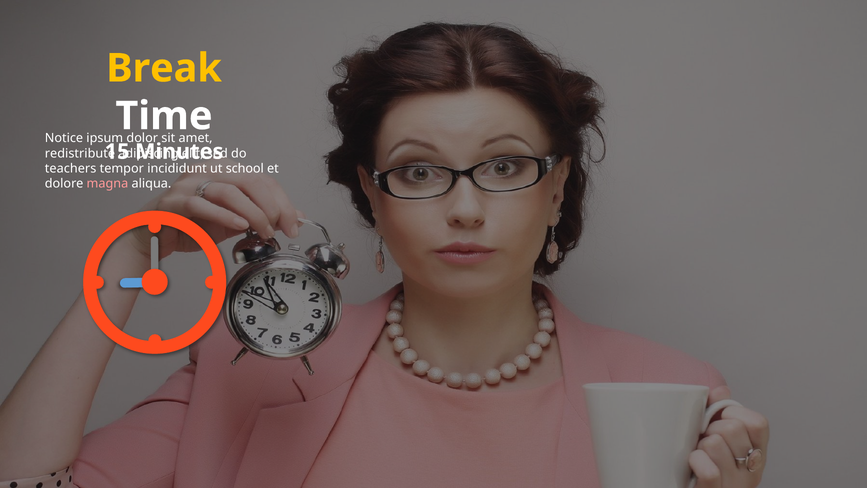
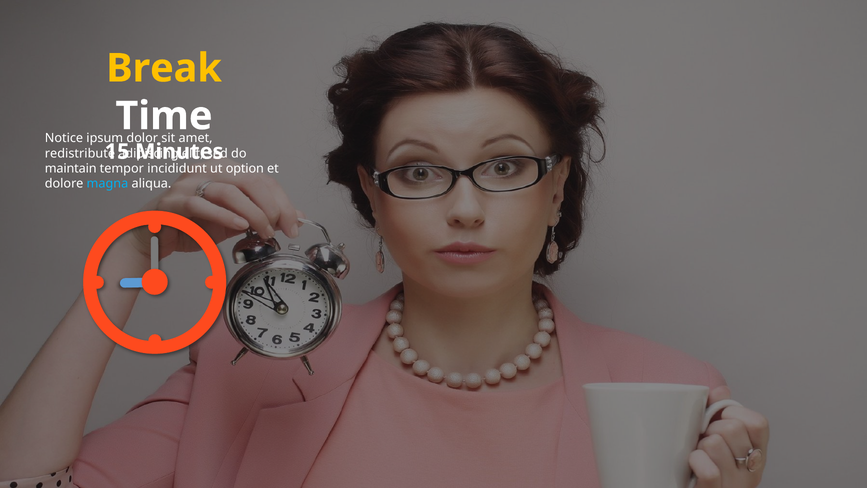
teachers: teachers -> maintain
school: school -> option
magna colour: pink -> light blue
